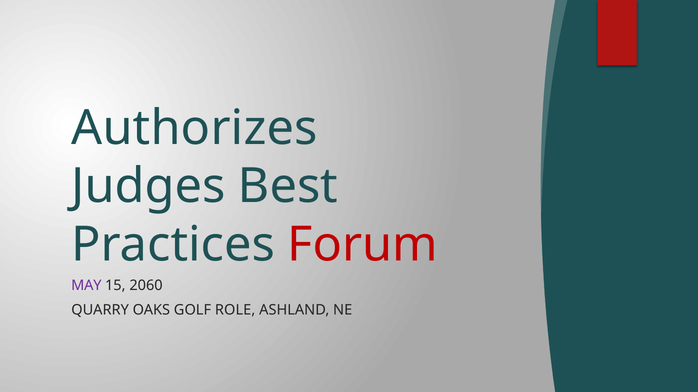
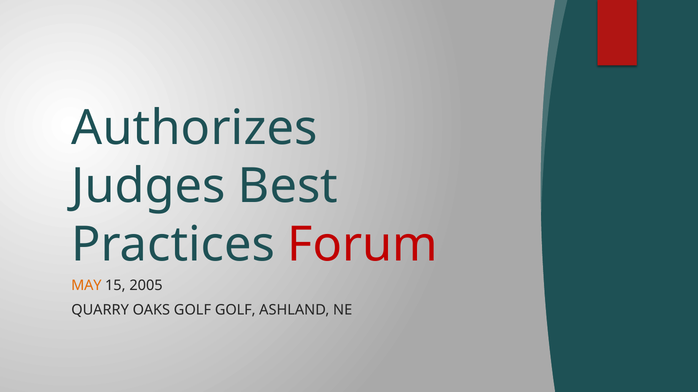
MAY colour: purple -> orange
2060: 2060 -> 2005
GOLF ROLE: ROLE -> GOLF
